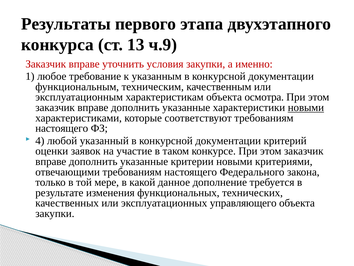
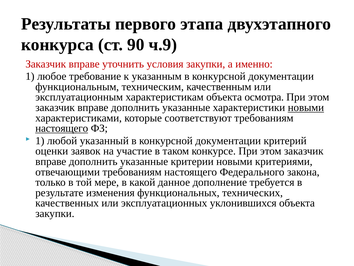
13: 13 -> 90
настоящего at (62, 128) underline: none -> present
4 at (40, 140): 4 -> 1
управляющего: управляющего -> уклонившихся
